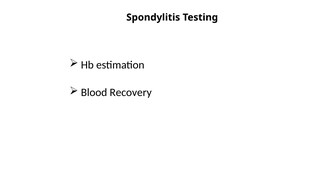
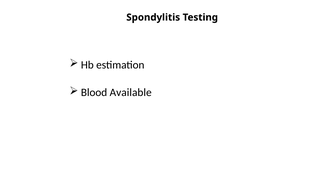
Recovery: Recovery -> Available
